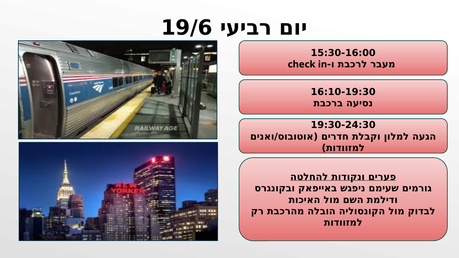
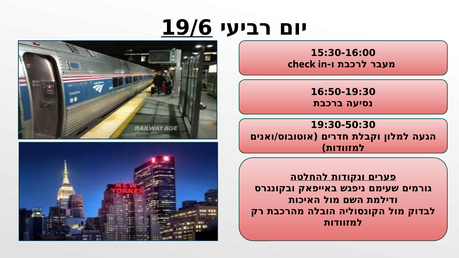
19/6 underline: none -> present
16:10-19:30: 16:10-19:30 -> 16:50-19:30
19:30-24:30: 19:30-24:30 -> 19:30-50:30
